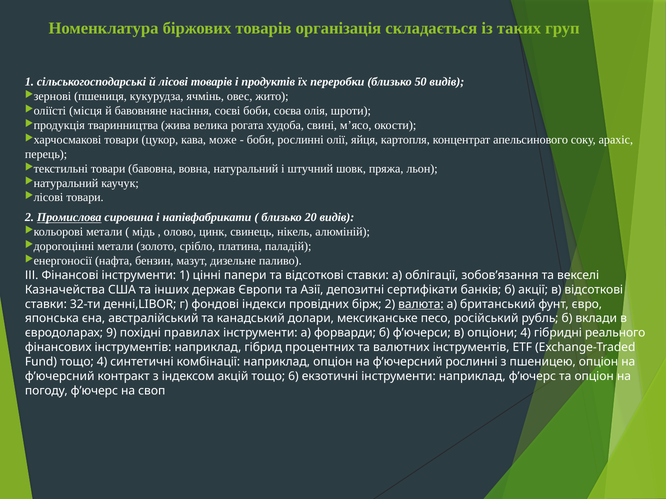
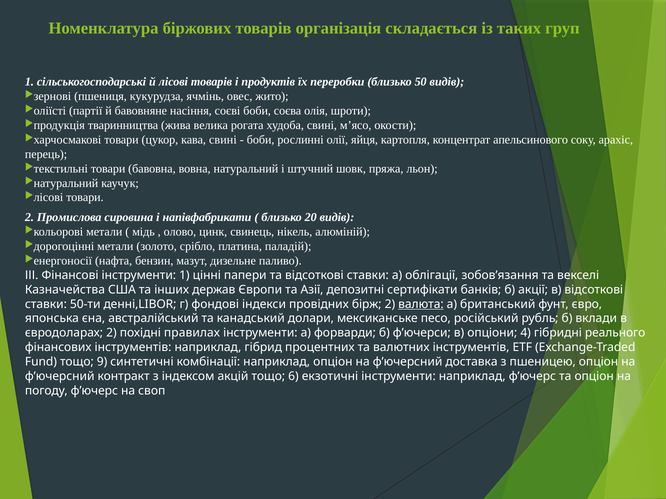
місця: місця -> партії
кава може: може -> свині
Промислова underline: present -> none
32-ти: 32-ти -> 50-ти
євродоларах 9: 9 -> 2
тощо 4: 4 -> 9
ф’ючерсний рослинні: рослинні -> доставка
